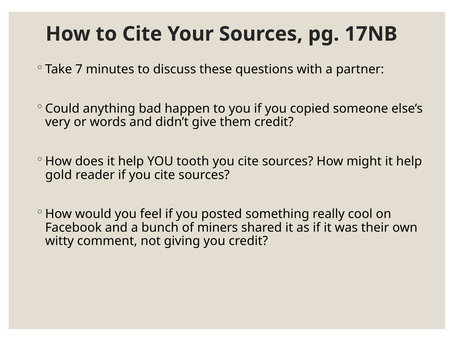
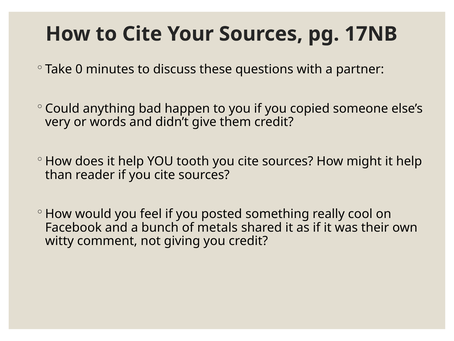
7: 7 -> 0
gold: gold -> than
miners: miners -> metals
